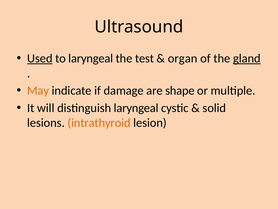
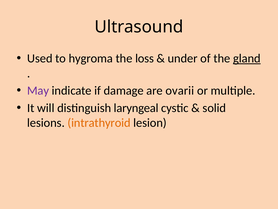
Used underline: present -> none
to laryngeal: laryngeal -> hygroma
test: test -> loss
organ: organ -> under
May colour: orange -> purple
shape: shape -> ovarii
